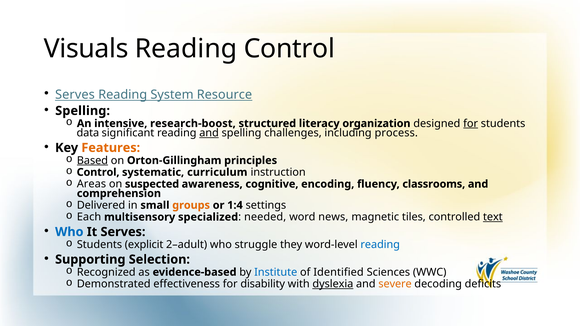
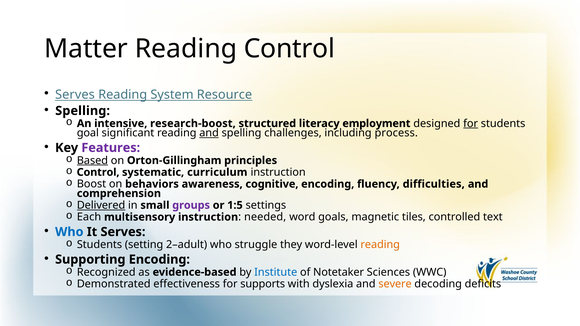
Visuals: Visuals -> Matter
organization: organization -> employment
data: data -> goal
Features colour: orange -> purple
Areas: Areas -> Boost
suspected: suspected -> behaviors
classrooms: classrooms -> difficulties
Delivered underline: none -> present
groups colour: orange -> purple
1:4: 1:4 -> 1:5
multisensory specialized: specialized -> instruction
news: news -> goals
text underline: present -> none
explicit: explicit -> setting
reading at (380, 245) colour: blue -> orange
Supporting Selection: Selection -> Encoding
Identified: Identified -> Notetaker
disability: disability -> supports
dyslexia underline: present -> none
